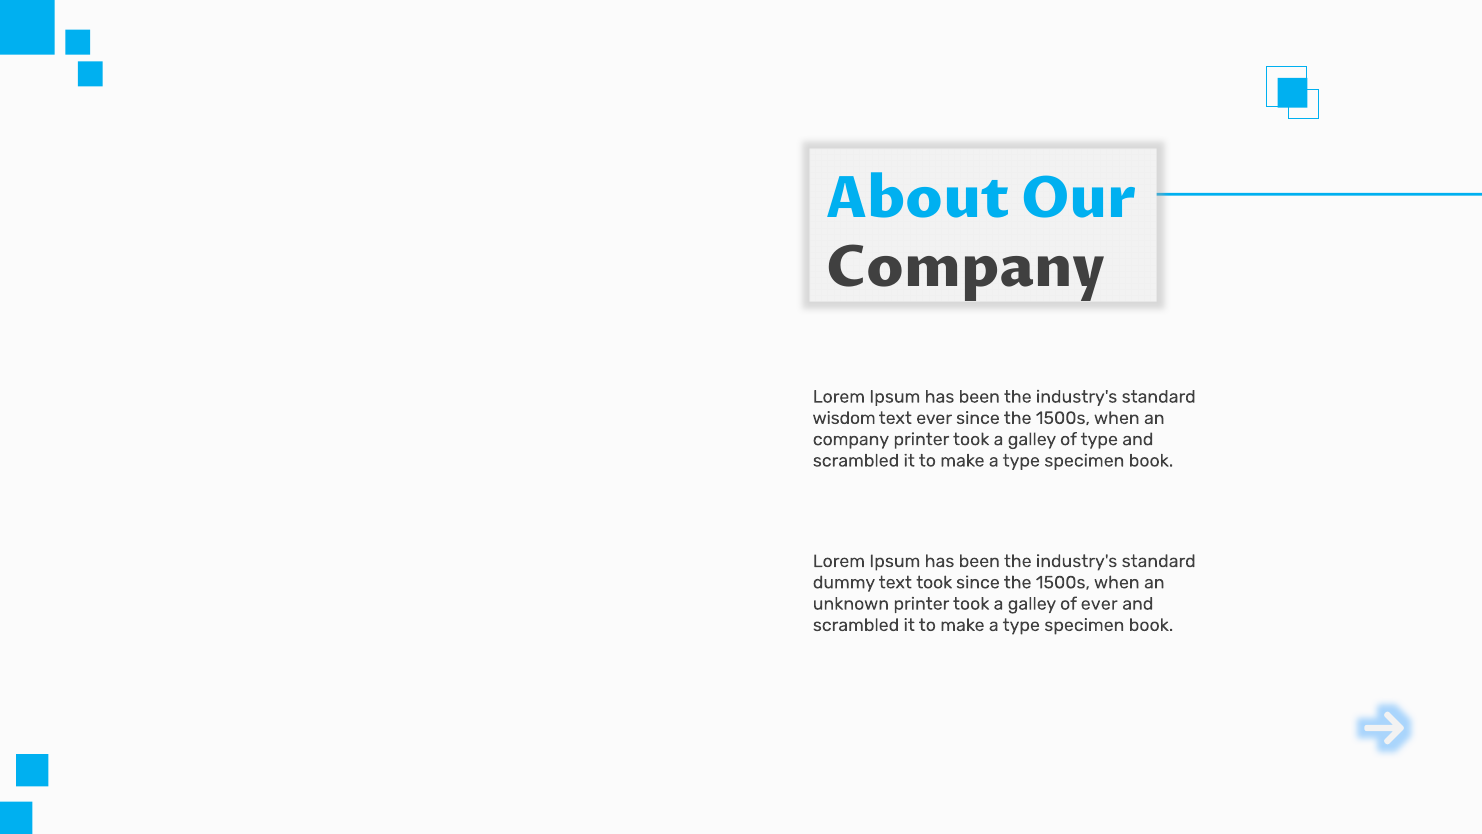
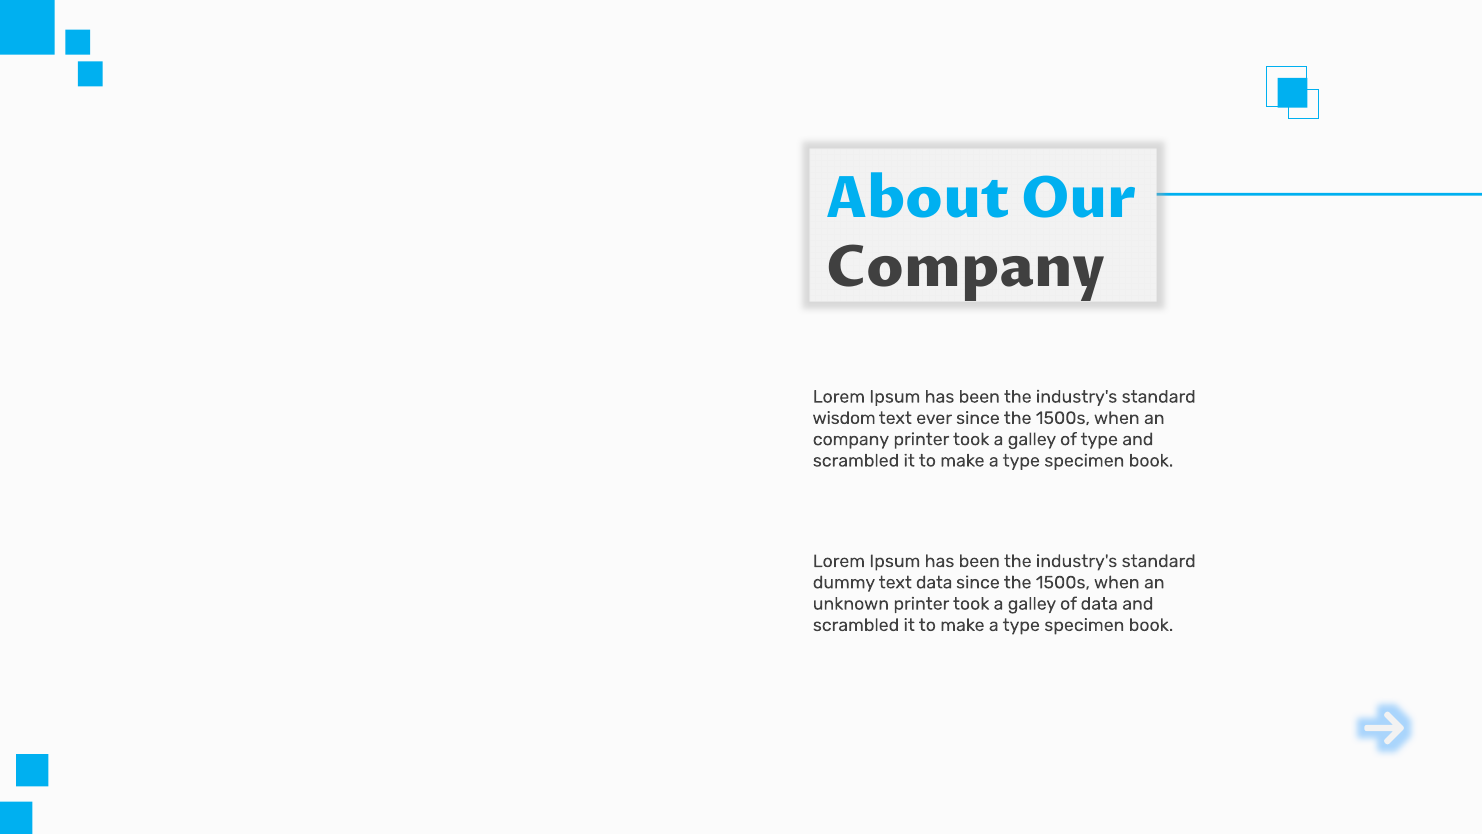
text took: took -> data
of ever: ever -> data
